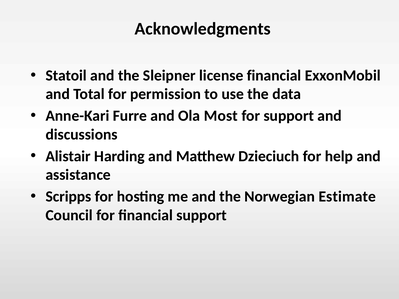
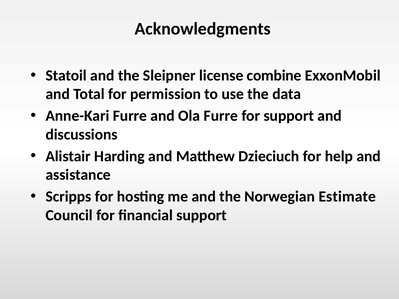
license financial: financial -> combine
Ola Most: Most -> Furre
